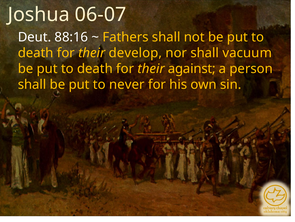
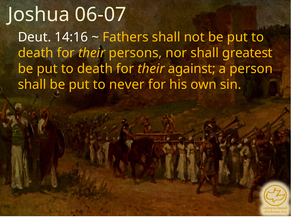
88:16: 88:16 -> 14:16
develop: develop -> persons
vacuum: vacuum -> greatest
